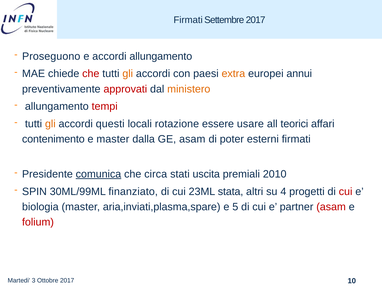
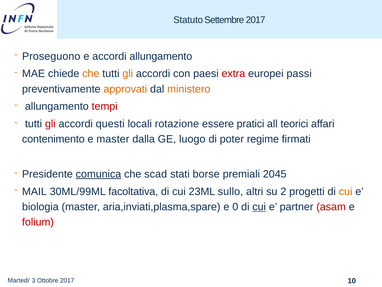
Firmati at (188, 20): Firmati -> Statuto
che at (91, 74) colour: red -> orange
extra colour: orange -> red
annui: annui -> passi
approvati colour: red -> orange
gli at (50, 124) colour: orange -> red
usare: usare -> pratici
GE asam: asam -> luogo
esterni: esterni -> regime
circa: circa -> scad
uscita: uscita -> borse
2010: 2010 -> 2045
SPIN: SPIN -> MAIL
finanziato: finanziato -> facoltativa
stata: stata -> sullo
4: 4 -> 2
cui at (346, 191) colour: red -> orange
5: 5 -> 0
cui at (259, 207) underline: none -> present
